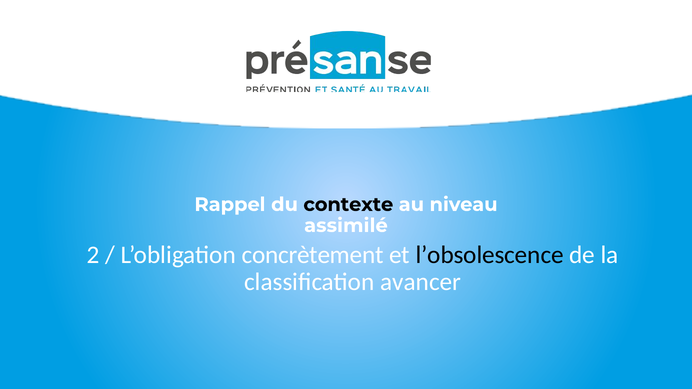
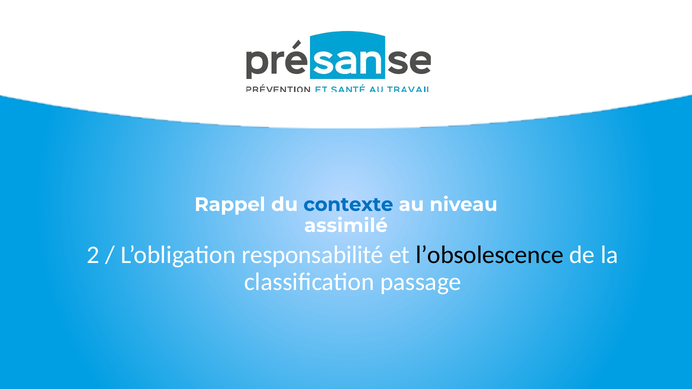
contexte colour: black -> blue
concrètement: concrètement -> responsabilité
avancer: avancer -> passage
